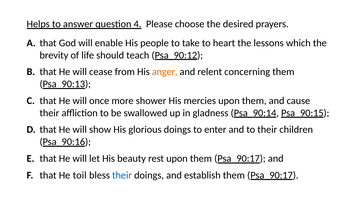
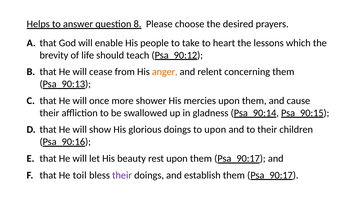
4: 4 -> 8
to enter: enter -> upon
their at (122, 175) colour: blue -> purple
